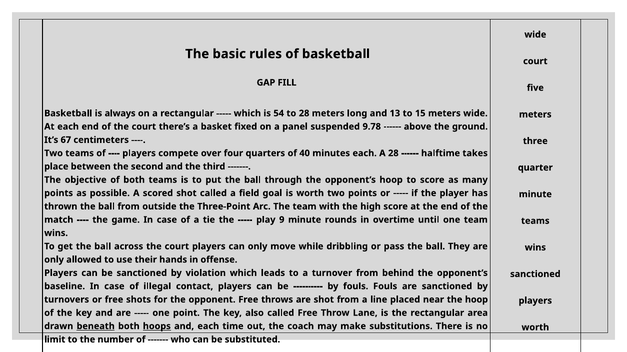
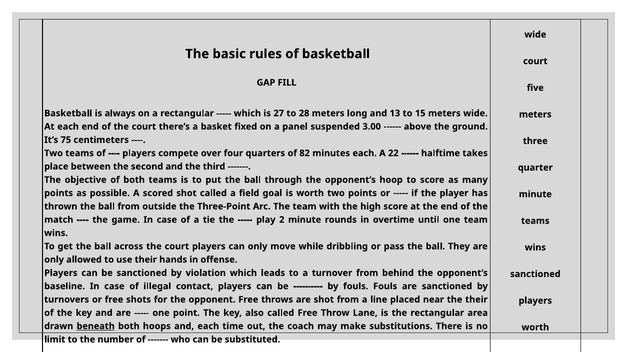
54: 54 -> 27
9.78: 9.78 -> 3.00
67: 67 -> 75
40: 40 -> 82
A 28: 28 -> 22
9: 9 -> 2
the hoop: hoop -> their
hoops underline: present -> none
